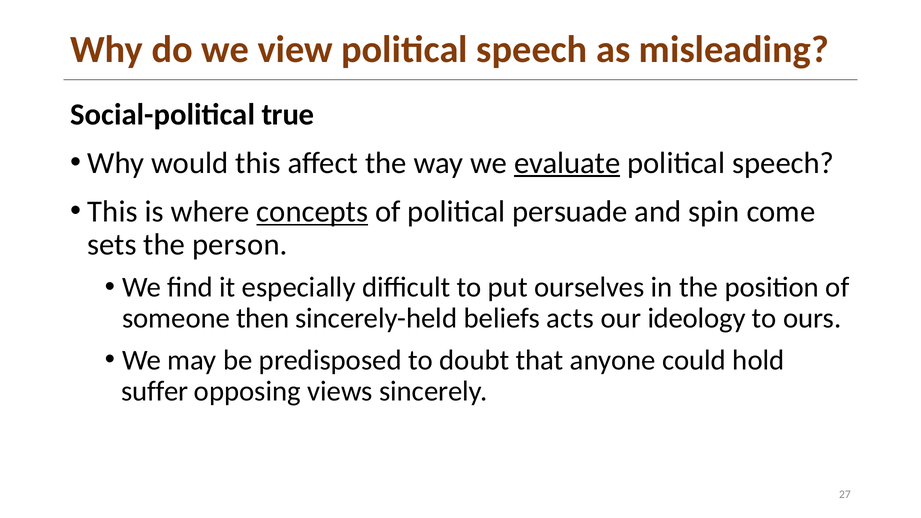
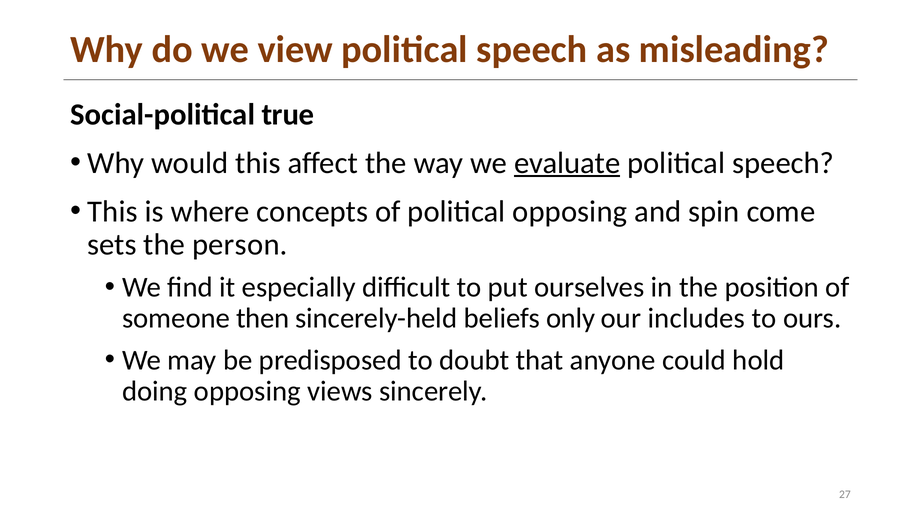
concepts underline: present -> none
political persuade: persuade -> opposing
acts: acts -> only
ideology: ideology -> includes
suffer: suffer -> doing
